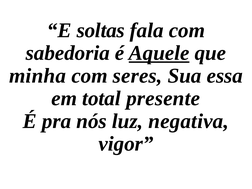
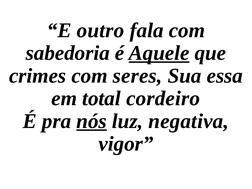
soltas: soltas -> outro
minha: minha -> crimes
presente: presente -> cordeiro
nós underline: none -> present
